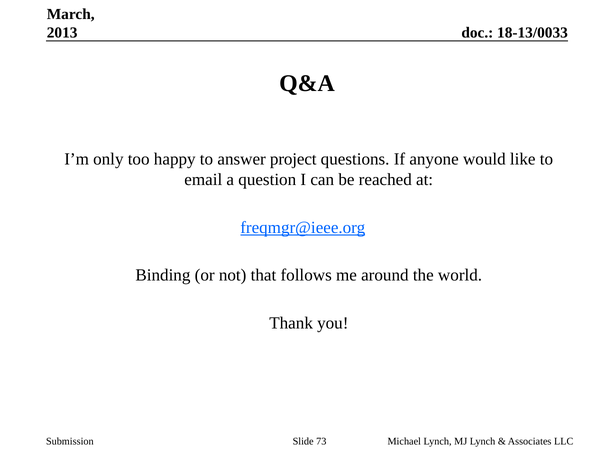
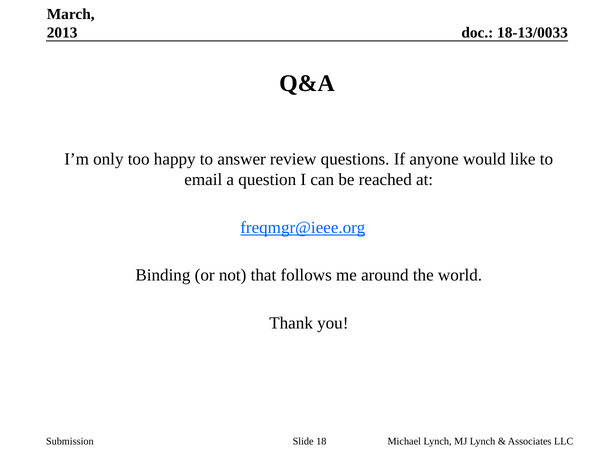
project: project -> review
73: 73 -> 18
